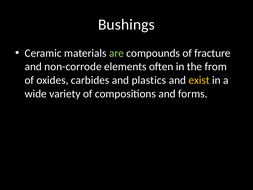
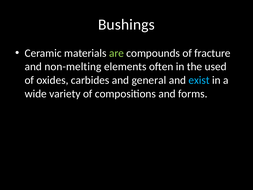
non-corrode: non-corrode -> non-melting
from: from -> used
plastics: plastics -> general
exist colour: yellow -> light blue
